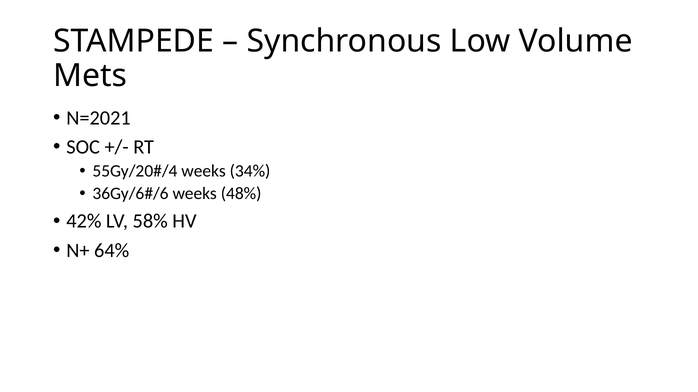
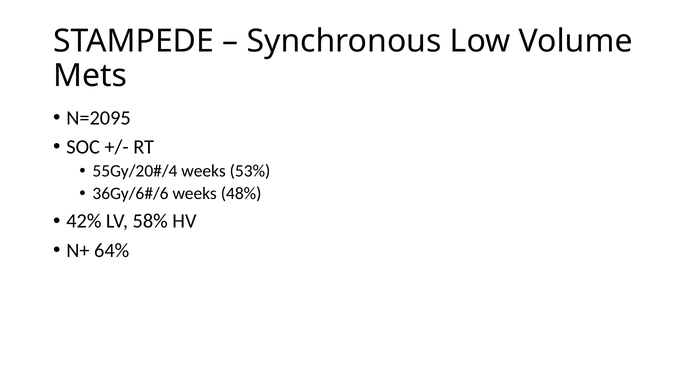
N=2021: N=2021 -> N=2095
34%: 34% -> 53%
